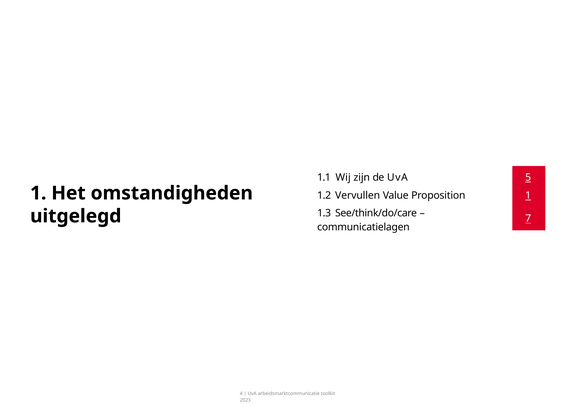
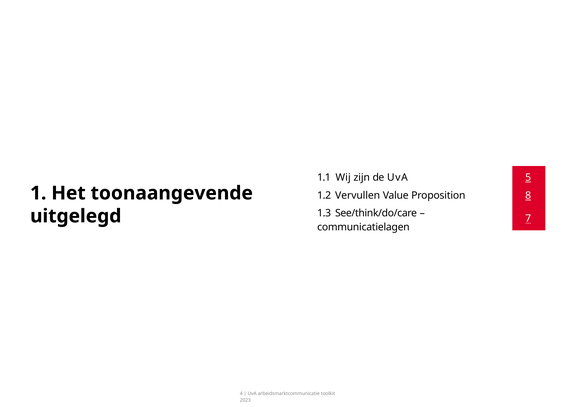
omstandigheden: omstandigheden -> toonaangevende
Proposition 1: 1 -> 8
